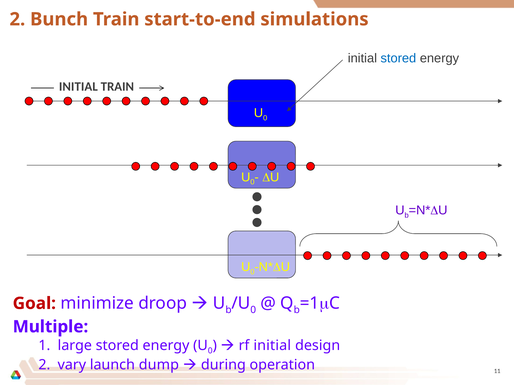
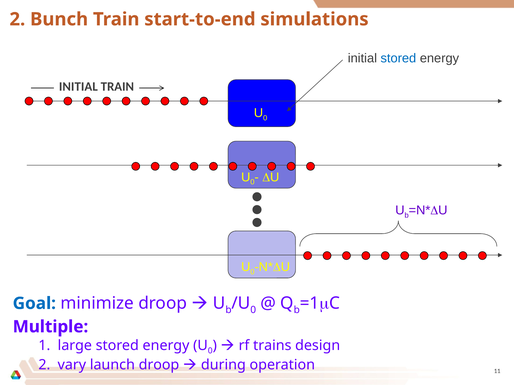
Goal colour: red -> blue
rf initial: initial -> trains
launch dump: dump -> droop
